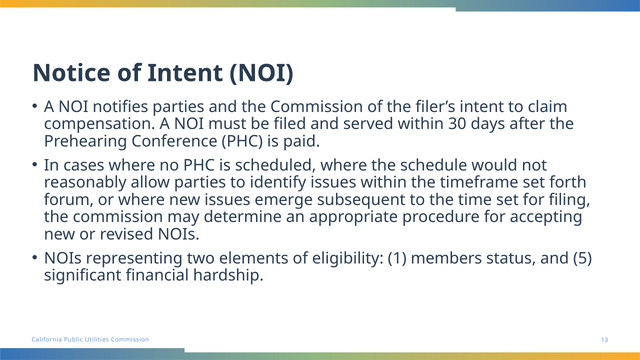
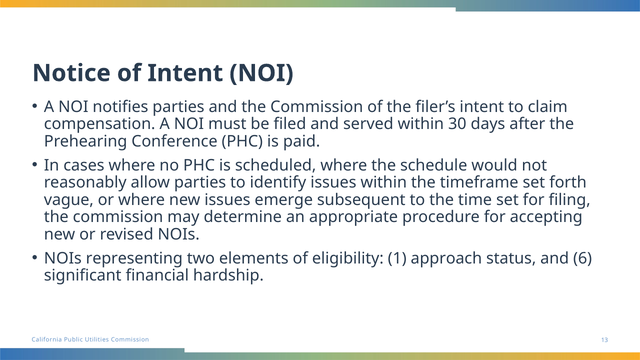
forum: forum -> vague
members: members -> approach
5: 5 -> 6
